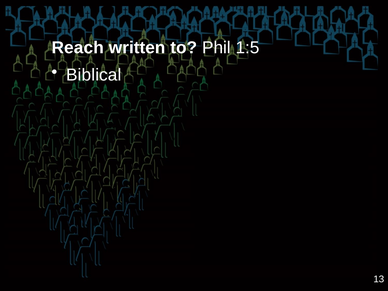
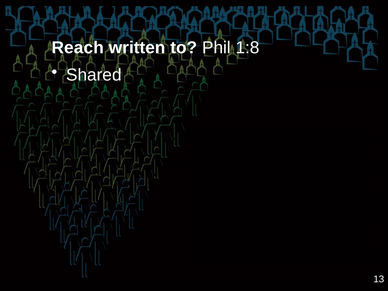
1:5: 1:5 -> 1:8
Biblical: Biblical -> Shared
